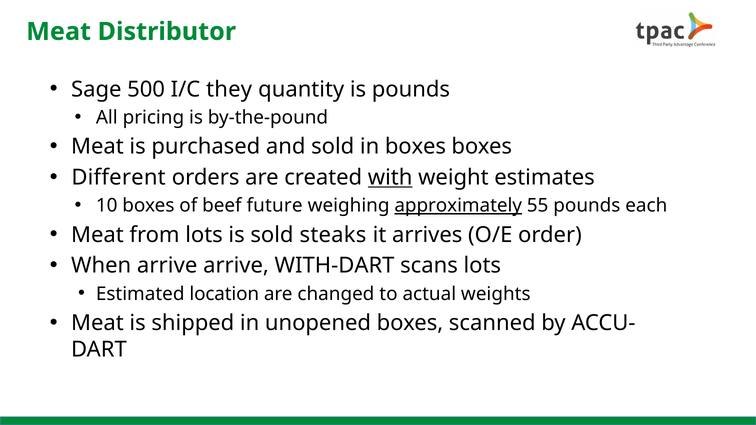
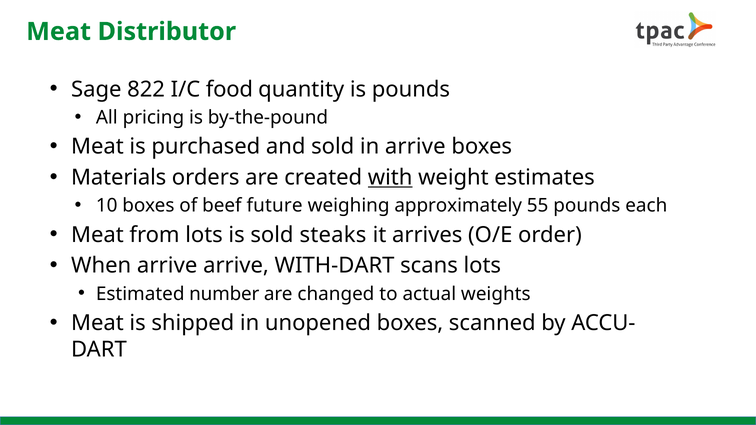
500: 500 -> 822
they: they -> food
in boxes: boxes -> arrive
Different: Different -> Materials
approximately underline: present -> none
location: location -> number
